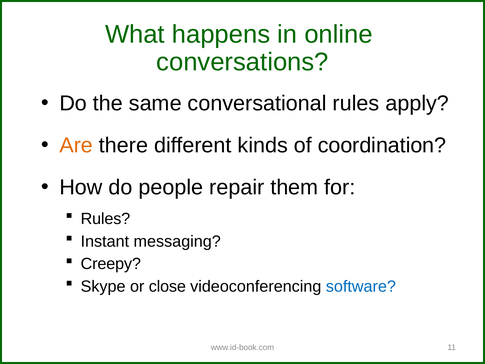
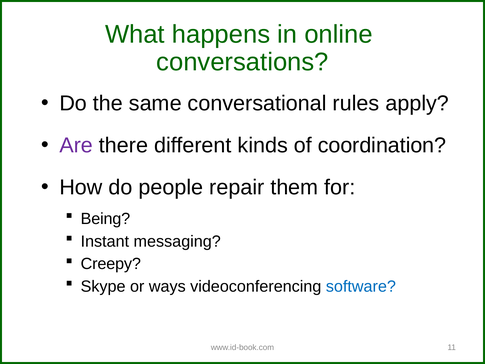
Are colour: orange -> purple
Rules at (105, 219): Rules -> Being
close: close -> ways
